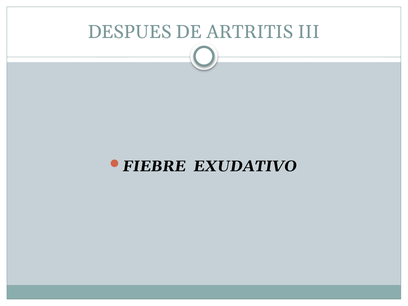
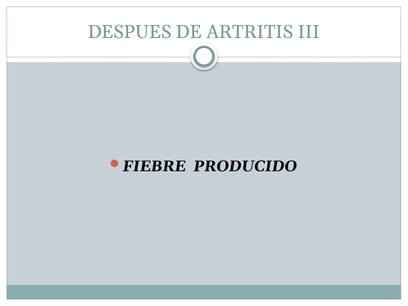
EXUDATIVO: EXUDATIVO -> PRODUCIDO
